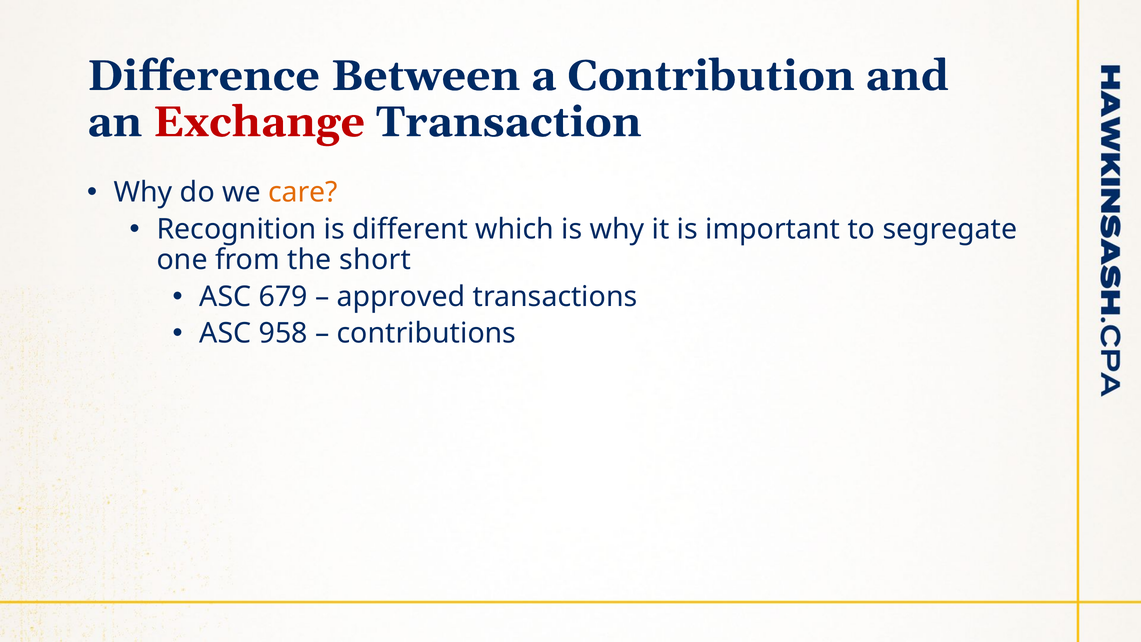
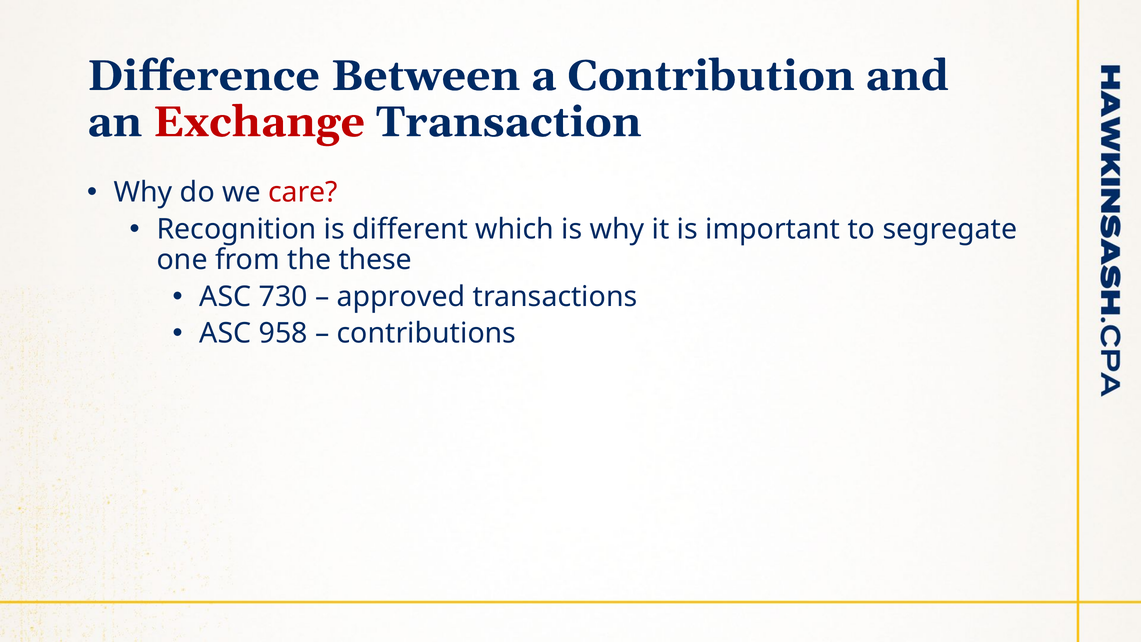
care colour: orange -> red
short: short -> these
679: 679 -> 730
